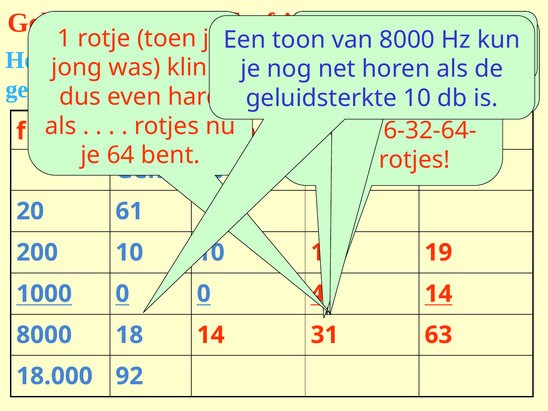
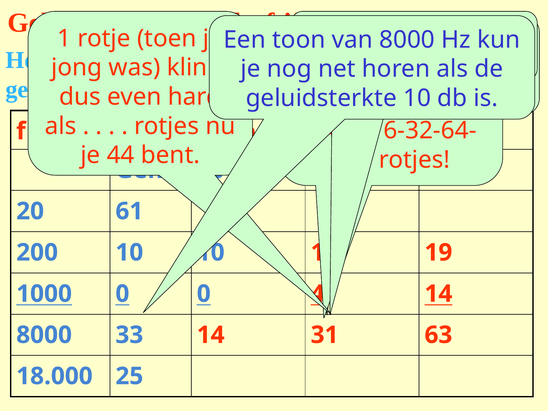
64: 64 -> 44
18: 18 -> 33
92: 92 -> 25
